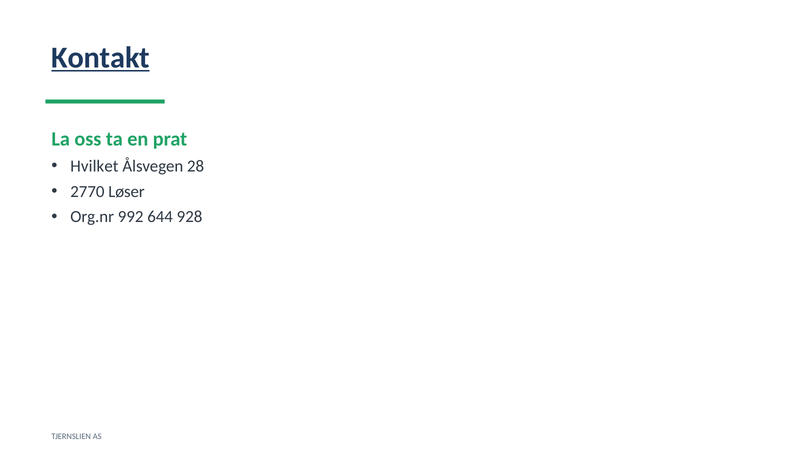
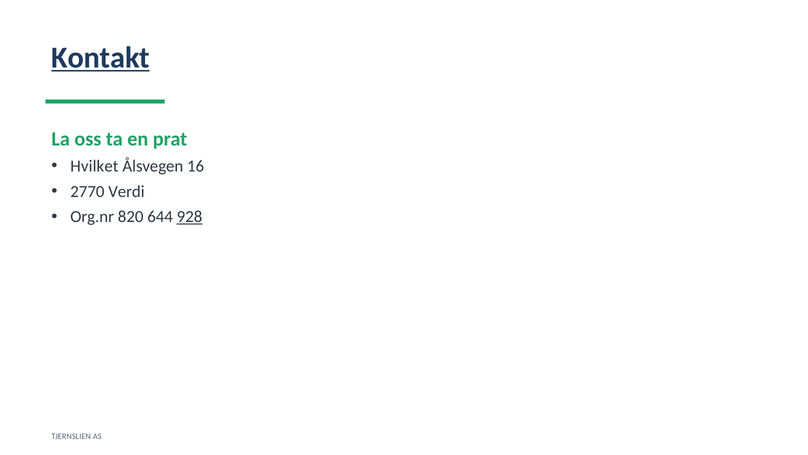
28: 28 -> 16
Løser: Løser -> Verdi
992: 992 -> 820
928 underline: none -> present
